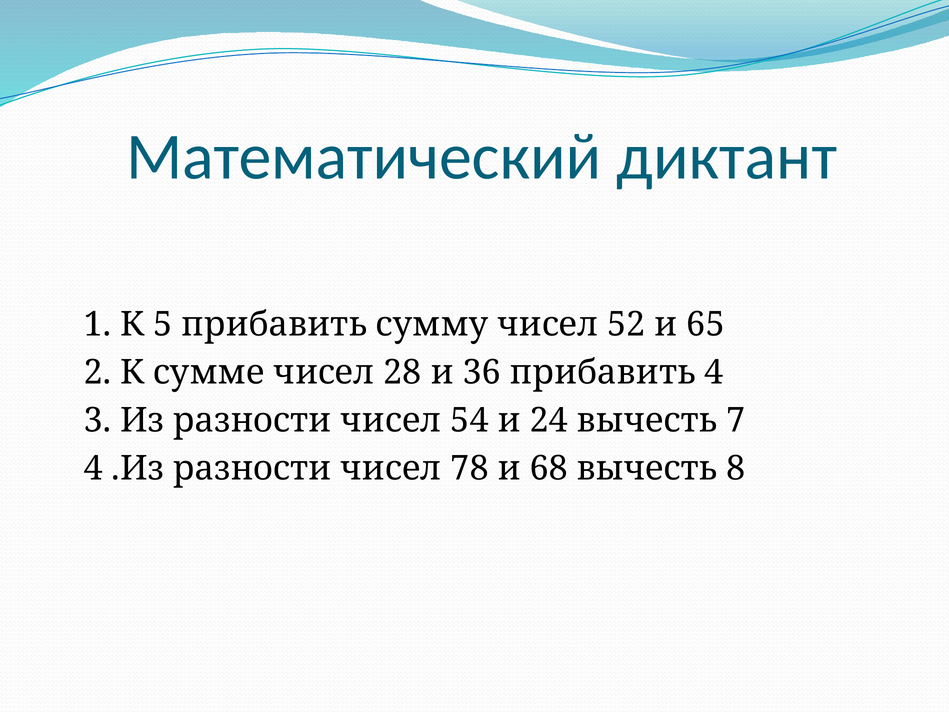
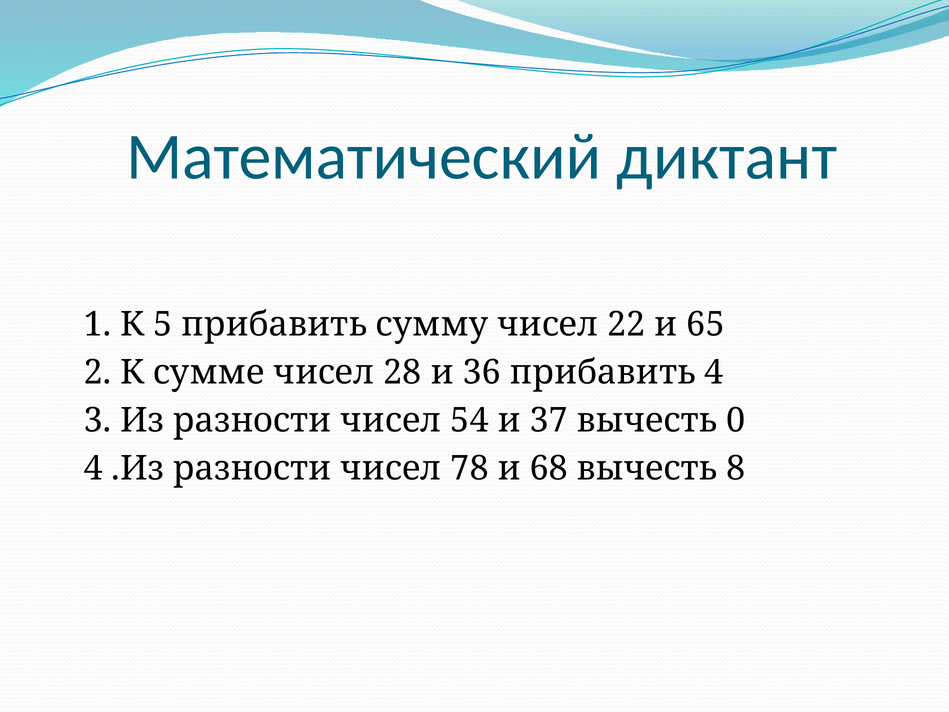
52: 52 -> 22
24: 24 -> 37
7: 7 -> 0
